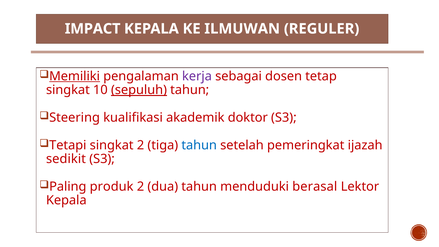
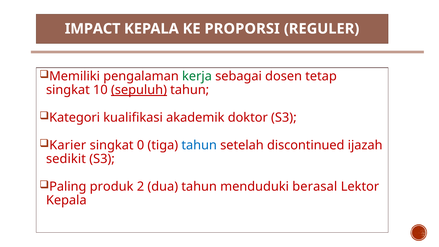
ILMUWAN: ILMUWAN -> PROPORSI
Memiliki underline: present -> none
kerja colour: purple -> green
Steering: Steering -> Kategori
Tetapi: Tetapi -> Karier
singkat 2: 2 -> 0
pemeringkat: pemeringkat -> discontinued
